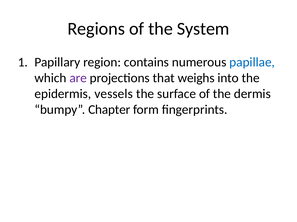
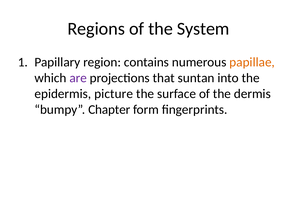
papillae colour: blue -> orange
weighs: weighs -> suntan
vessels: vessels -> picture
